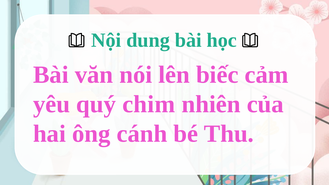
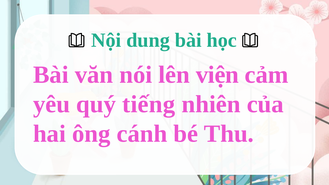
biếc: biếc -> viện
chim: chim -> tiếng
